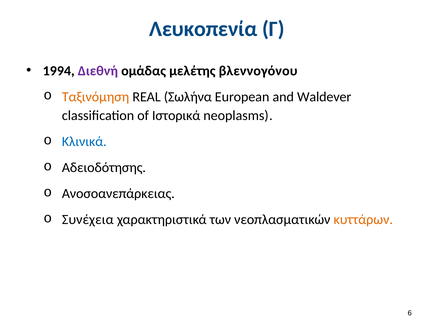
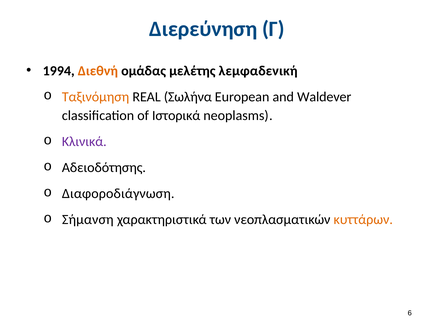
Λευκοπενία: Λευκοπενία -> Διερεύνηση
Διεθνή colour: purple -> orange
βλεννογόνου: βλεννογόνου -> λεμφαδενική
Κλινικά colour: blue -> purple
Ανοσοανεπάρκειας: Ανοσοανεπάρκειας -> Διαφοροδιάγνωση
Συνέχεια: Συνέχεια -> Σήμανση
